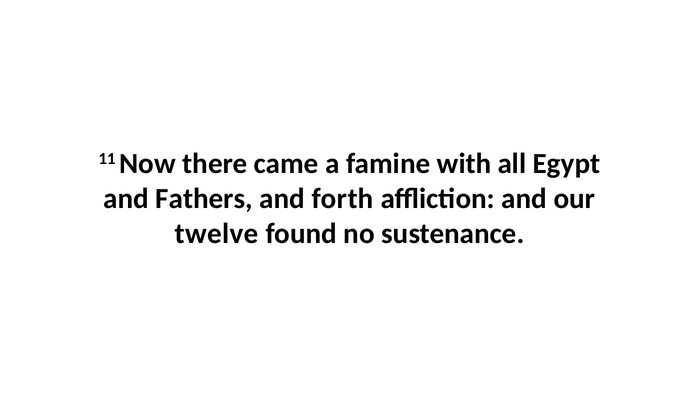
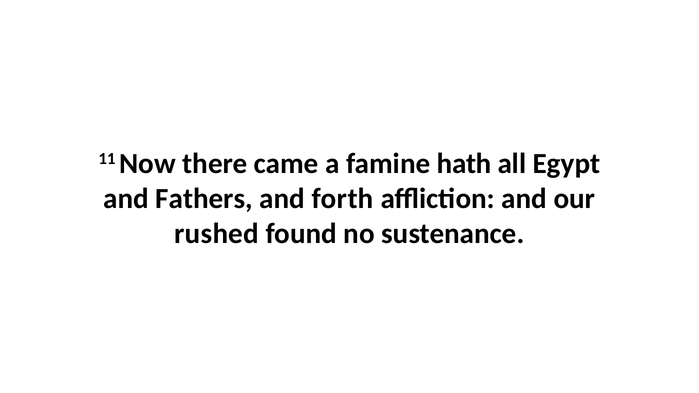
with: with -> hath
twelve: twelve -> rushed
